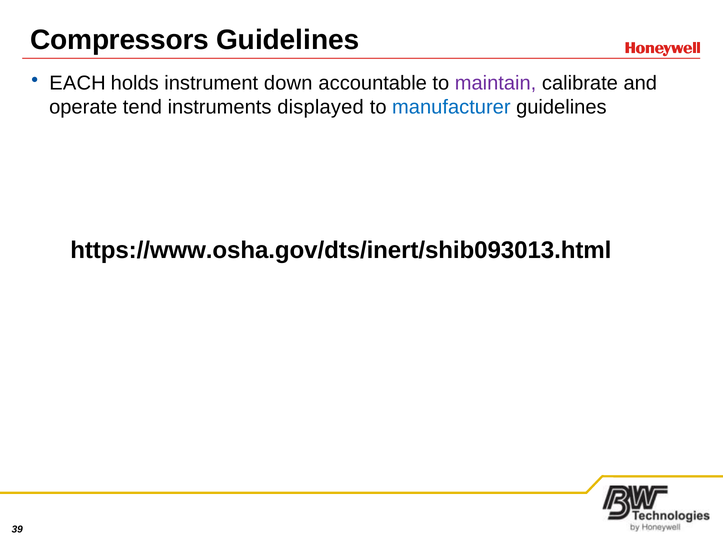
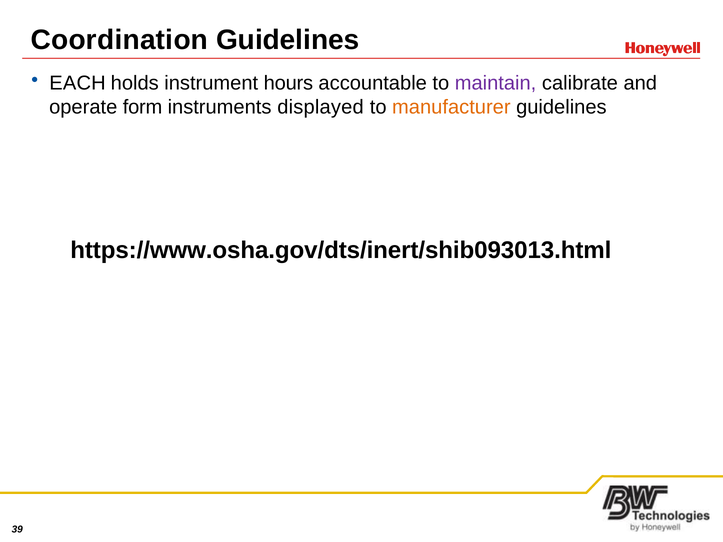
Compressors: Compressors -> Coordination
down: down -> hours
tend: tend -> form
manufacturer colour: blue -> orange
